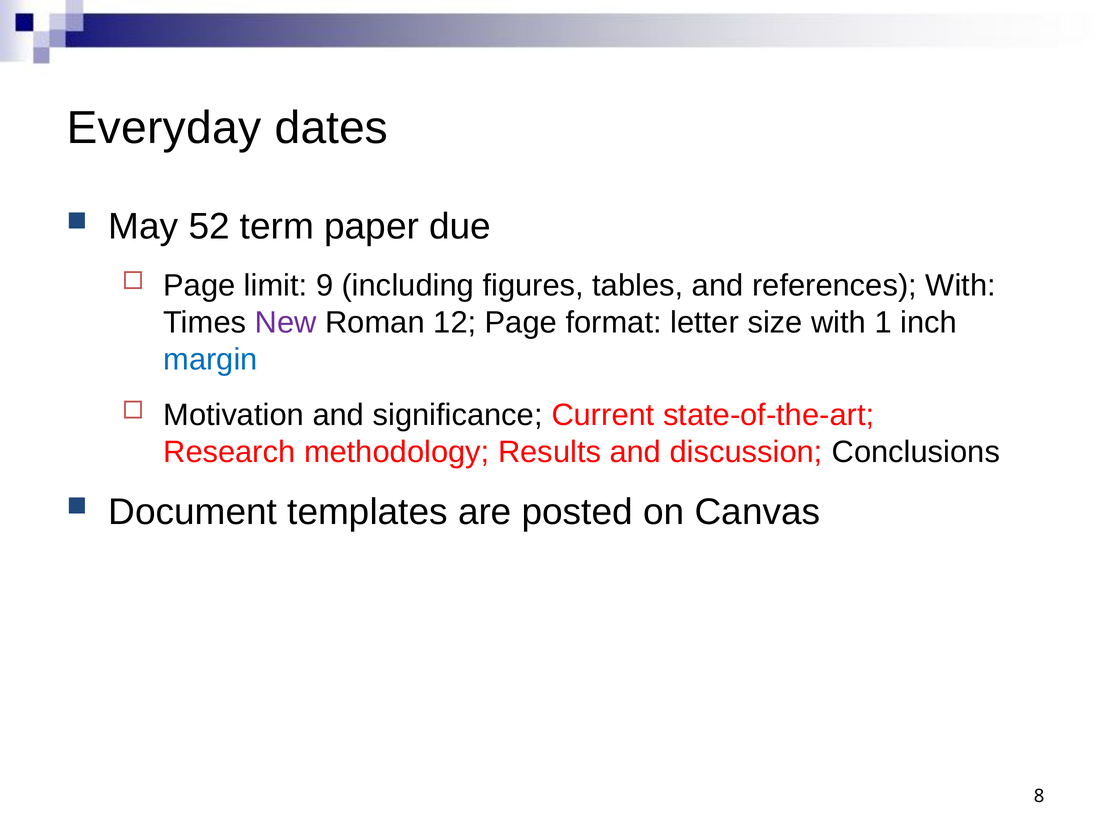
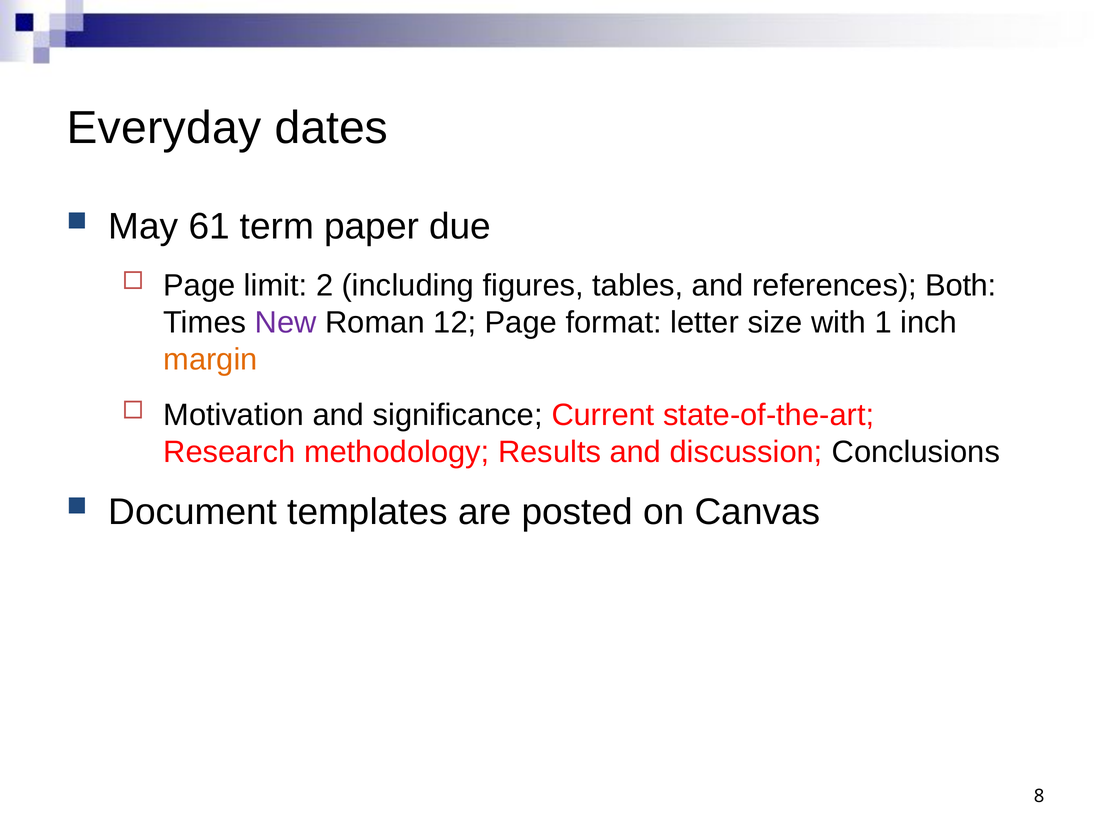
52: 52 -> 61
9: 9 -> 2
references With: With -> Both
margin colour: blue -> orange
